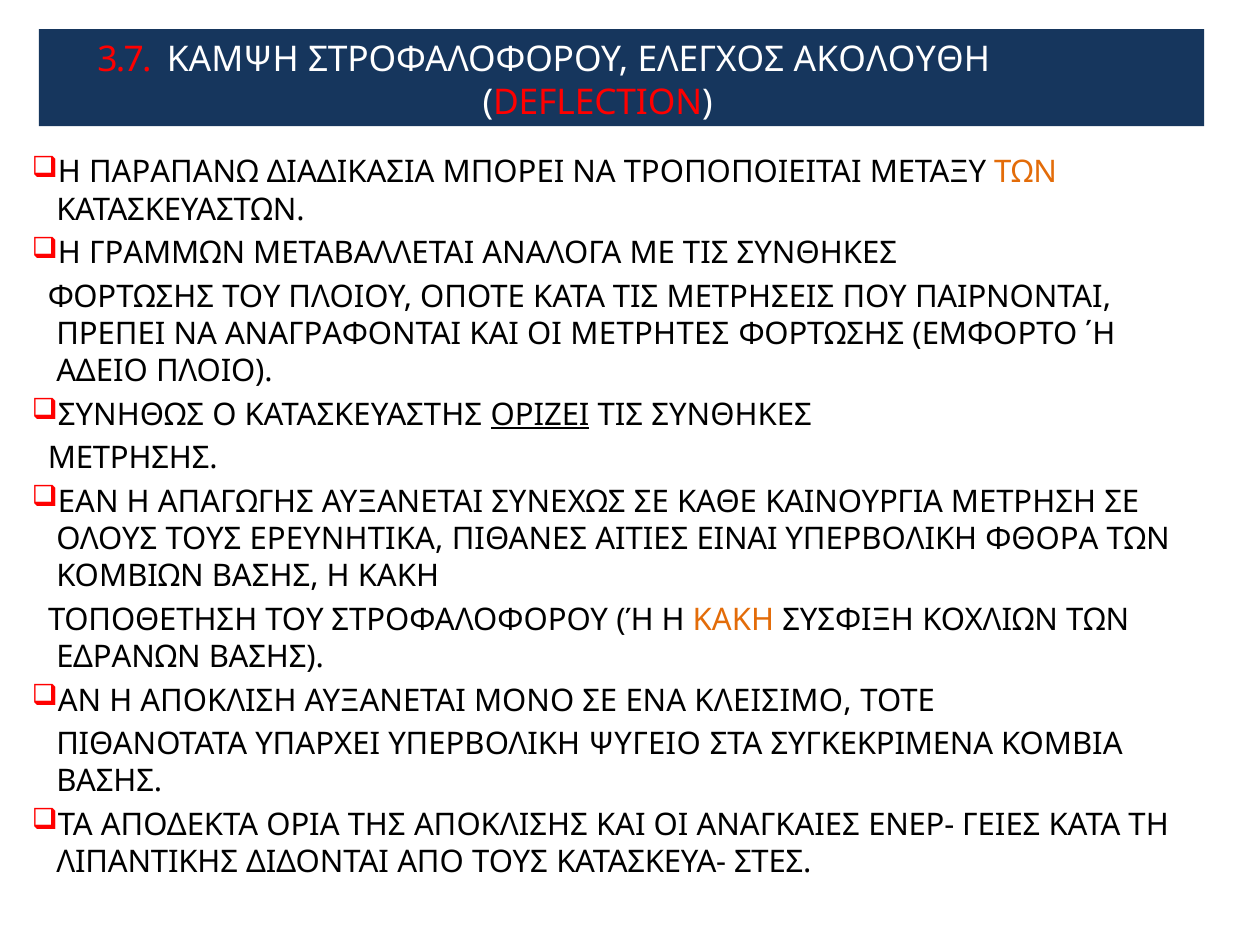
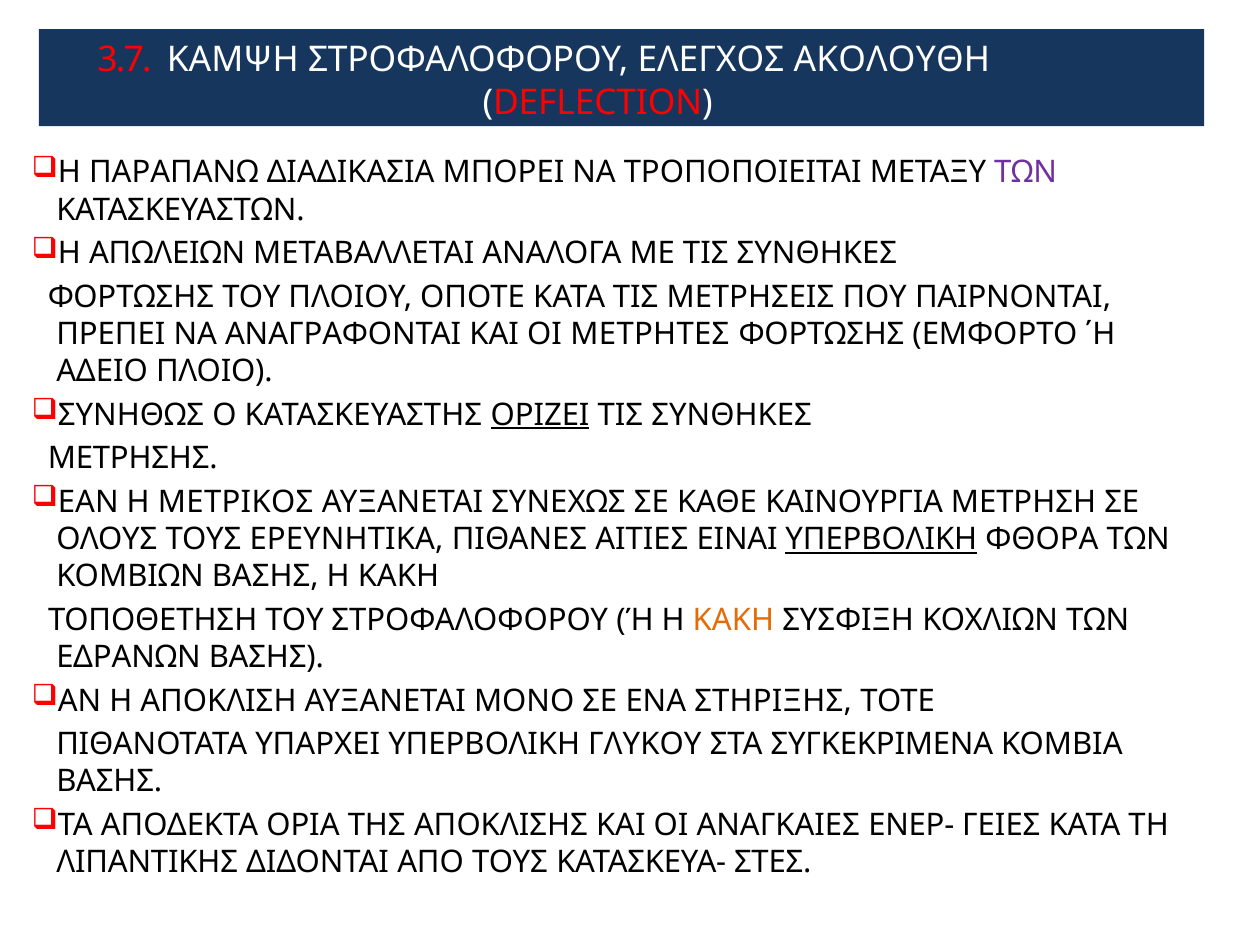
ΤΩΝ at (1026, 173) colour: orange -> purple
ΓΡΑΜΜΩΝ: ΓΡΑΜΜΩΝ -> ΑΠΩΛΕΙΩΝ
ΑΠΑΓΩΓΗΣ: ΑΠΑΓΩΓΗΣ -> ΜΕΤΡΙΚΟΣ
ΥΠΕΡΒΟΛΙΚΗ at (881, 539) underline: none -> present
ΚΛΕΙΣΙΜΟ: ΚΛΕΙΣΙΜΟ -> ΣΤΗΡΙΞΗΣ
ΨΥΓΕΙΟ: ΨΥΓΕΙΟ -> ΓΛΥΚΟΥ
